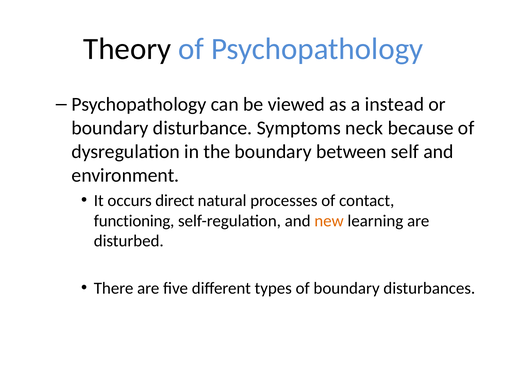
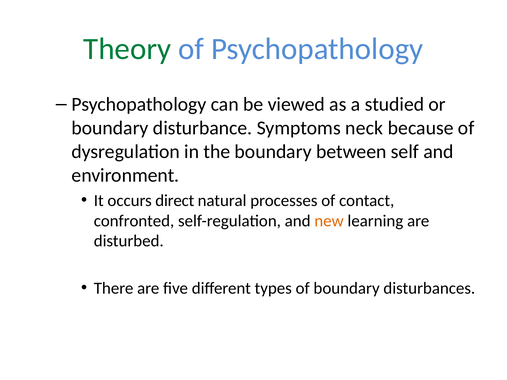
Theory colour: black -> green
instead: instead -> studied
functioning: functioning -> confronted
